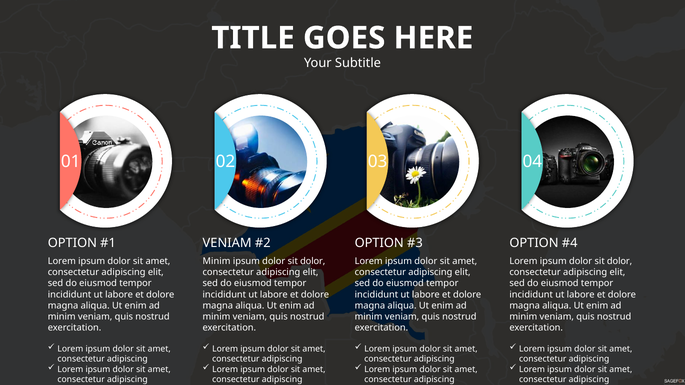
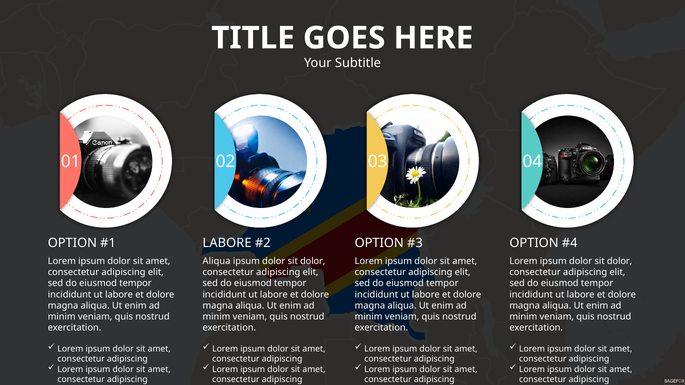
VENIAM at (227, 243): VENIAM -> LABORE
Minim at (217, 261): Minim -> Aliqua
